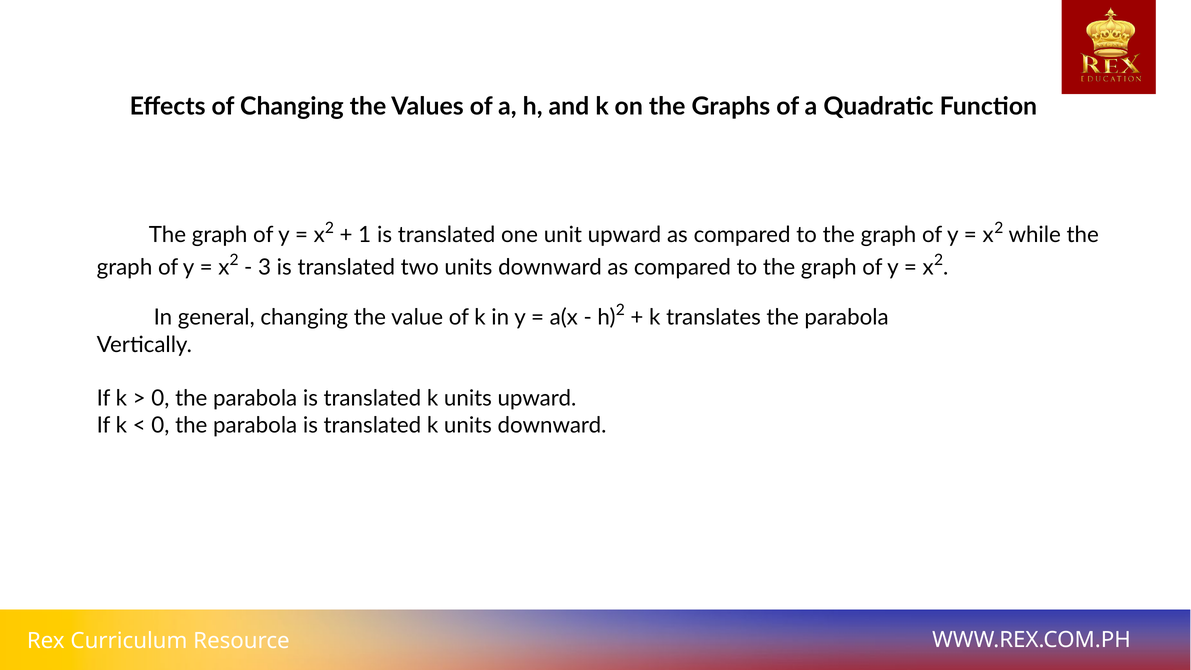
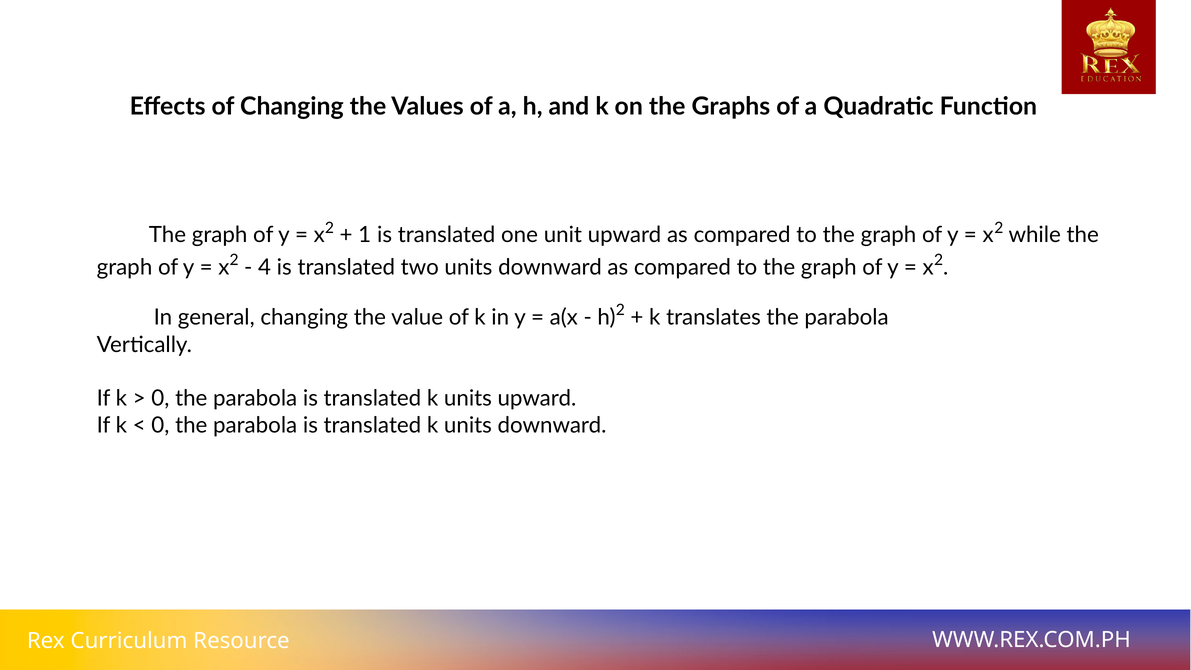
3: 3 -> 4
